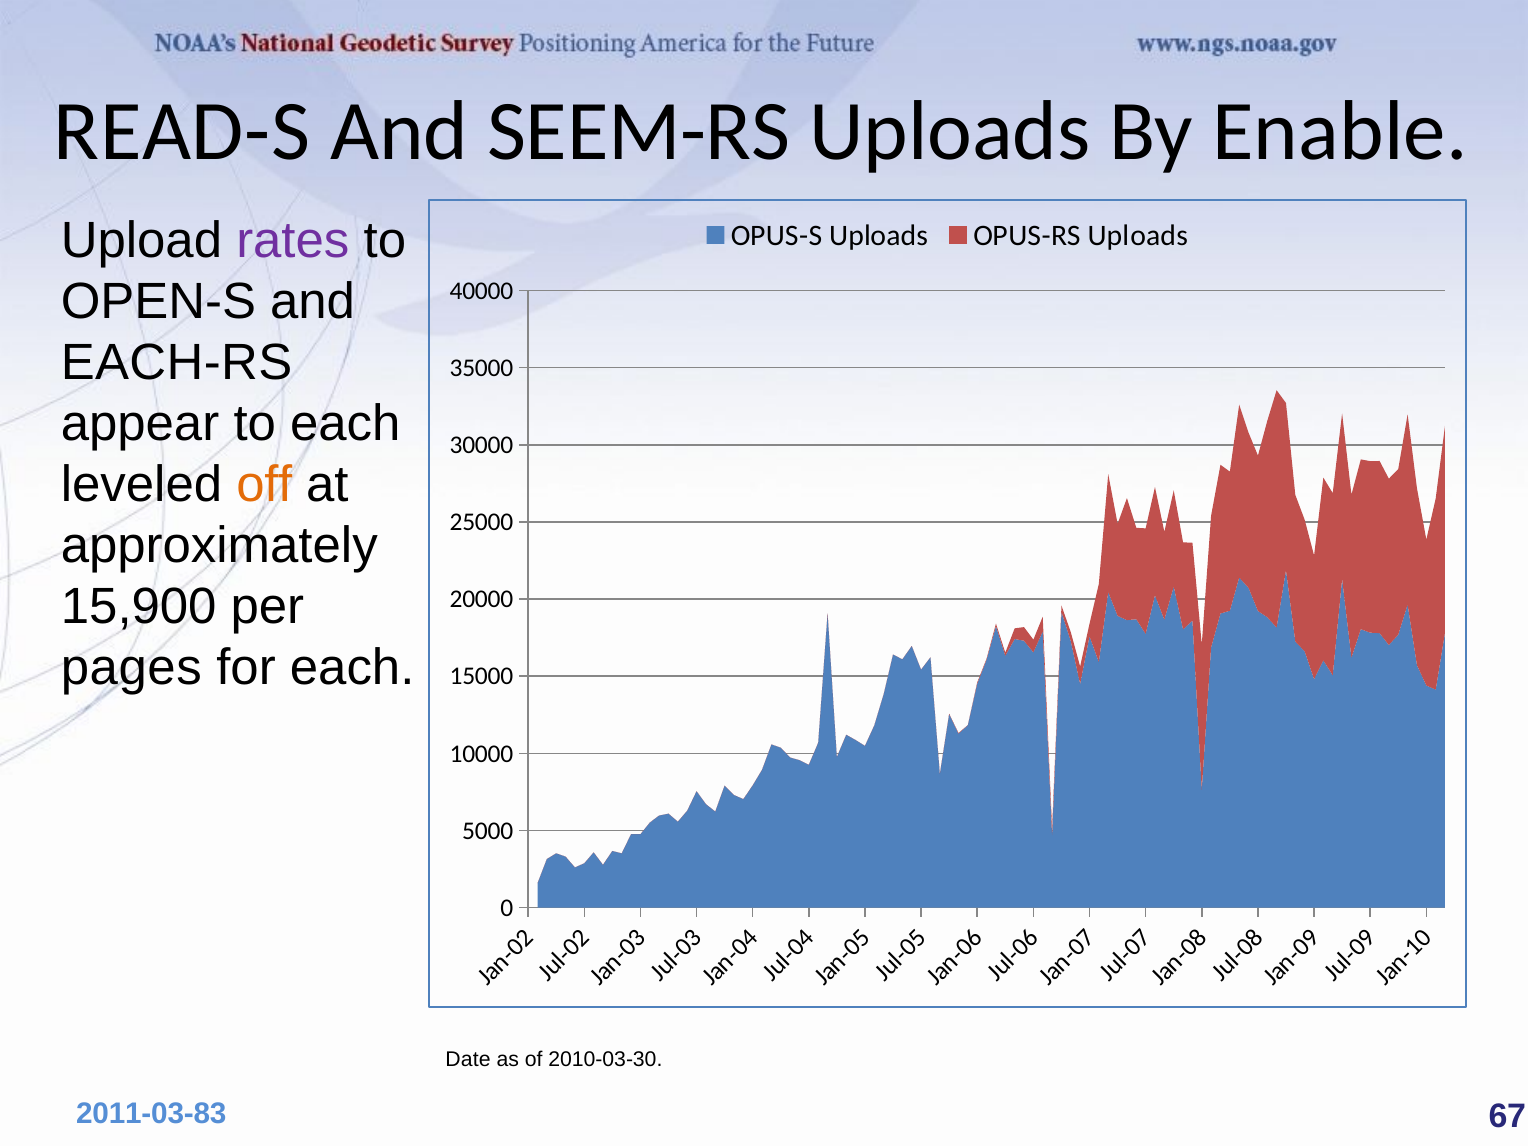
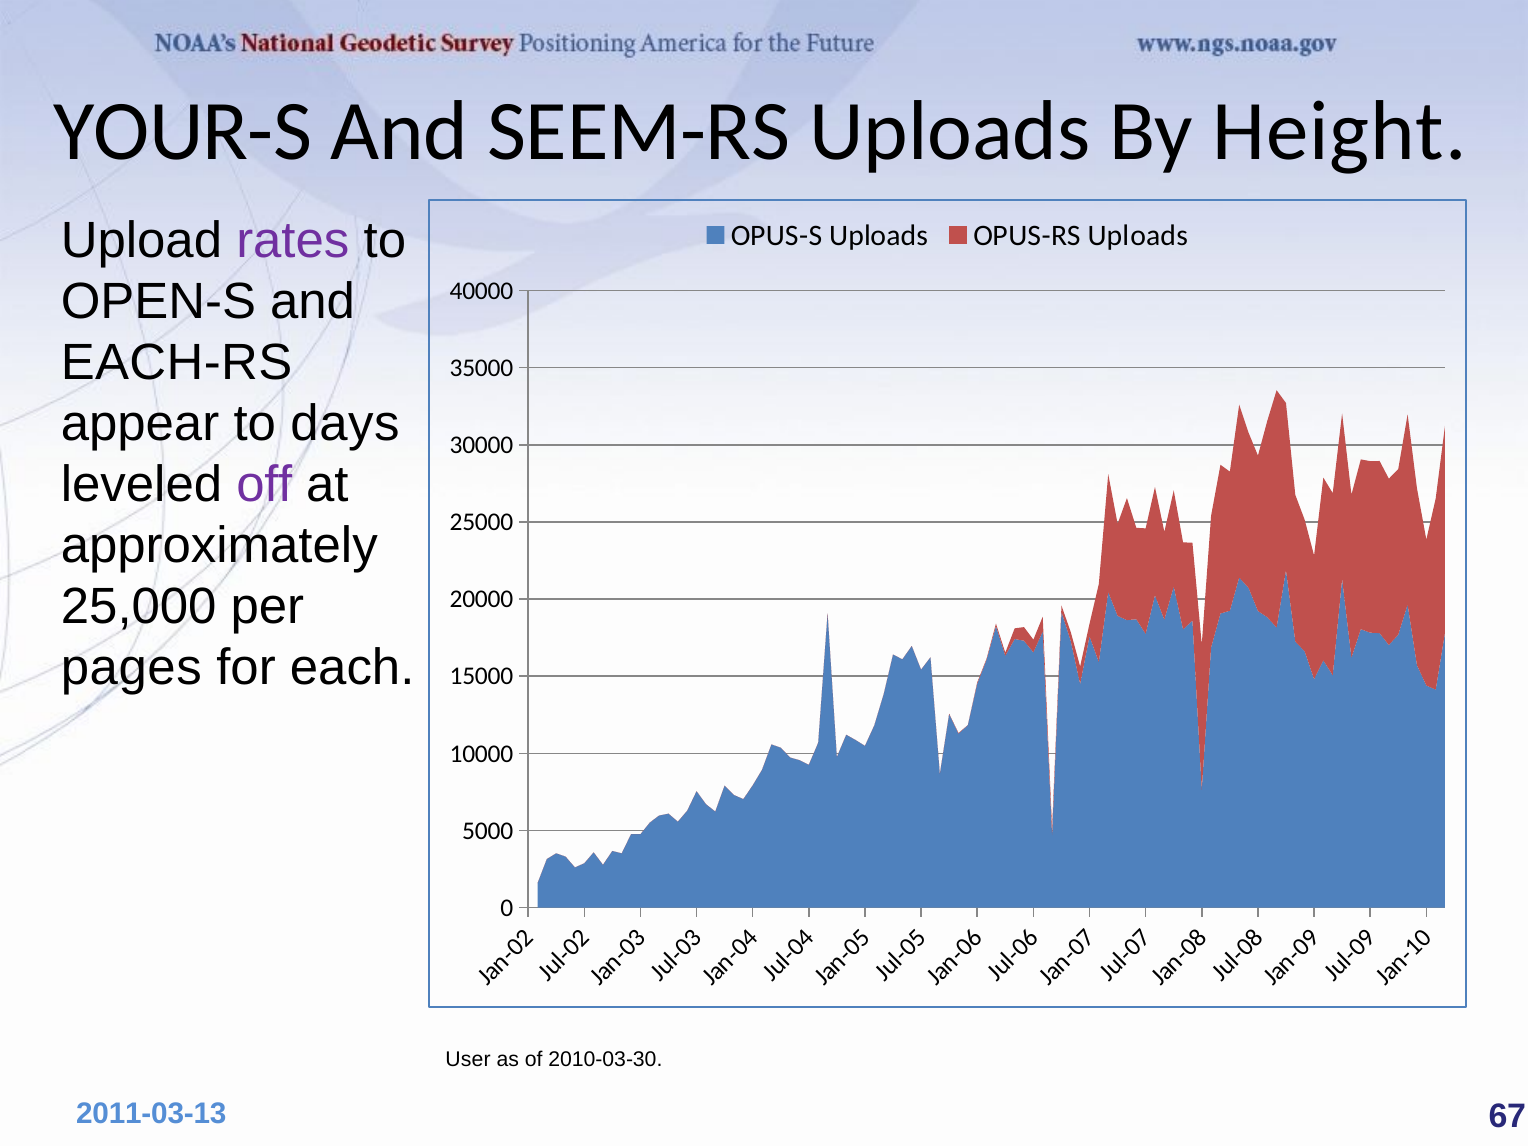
READ-S: READ-S -> YOUR-S
Enable: Enable -> Height
to each: each -> days
off colour: orange -> purple
15,900: 15,900 -> 25,000
Date: Date -> User
2011-03-83: 2011-03-83 -> 2011-03-13
